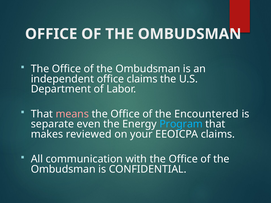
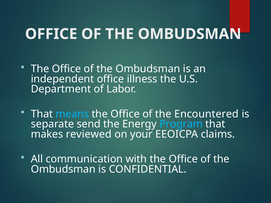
office claims: claims -> illness
means colour: pink -> light blue
even: even -> send
